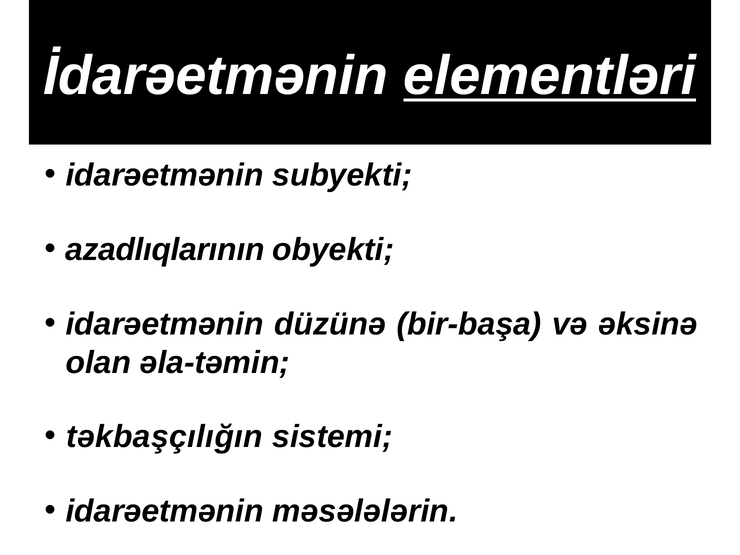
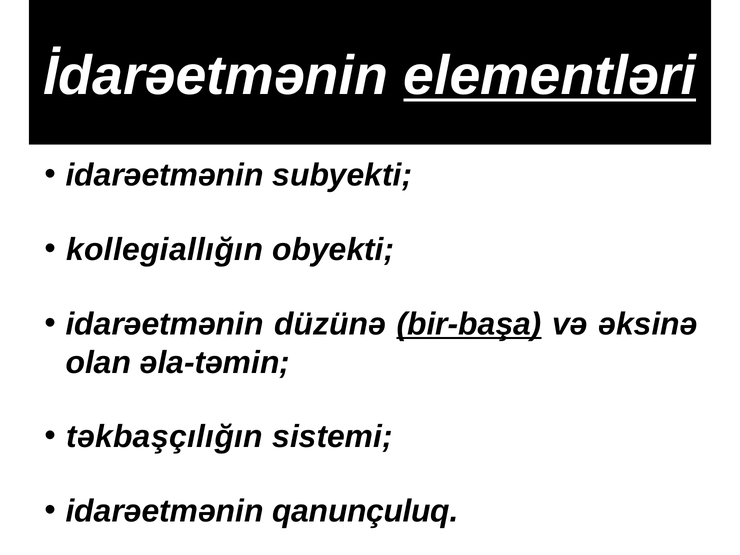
azadlıqlarının: azadlıqlarının -> kollegiallığın
bir-başa underline: none -> present
məsələlərin: məsələlərin -> qanunçuluq
